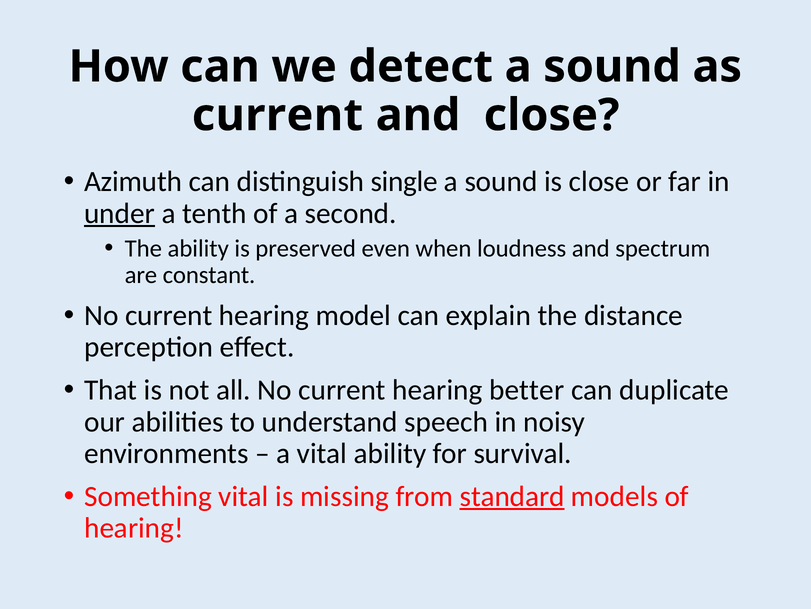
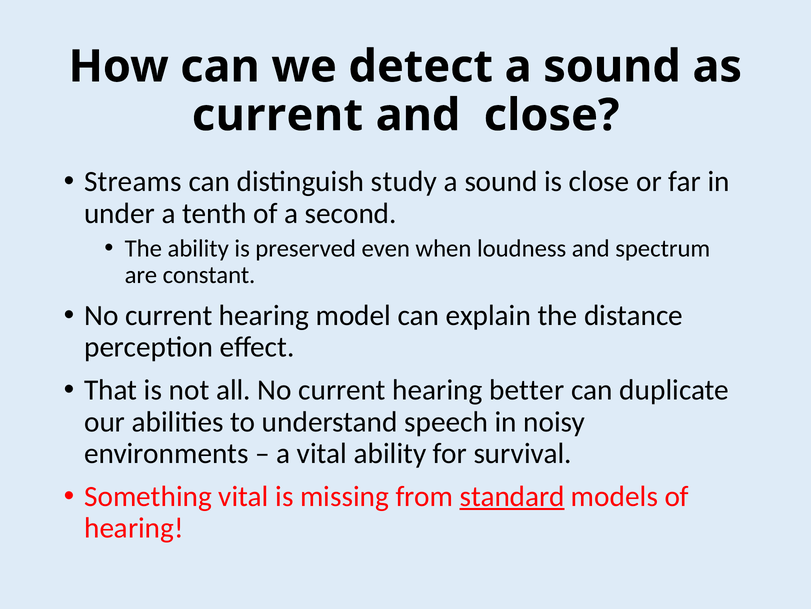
Azimuth: Azimuth -> Streams
single: single -> study
under underline: present -> none
